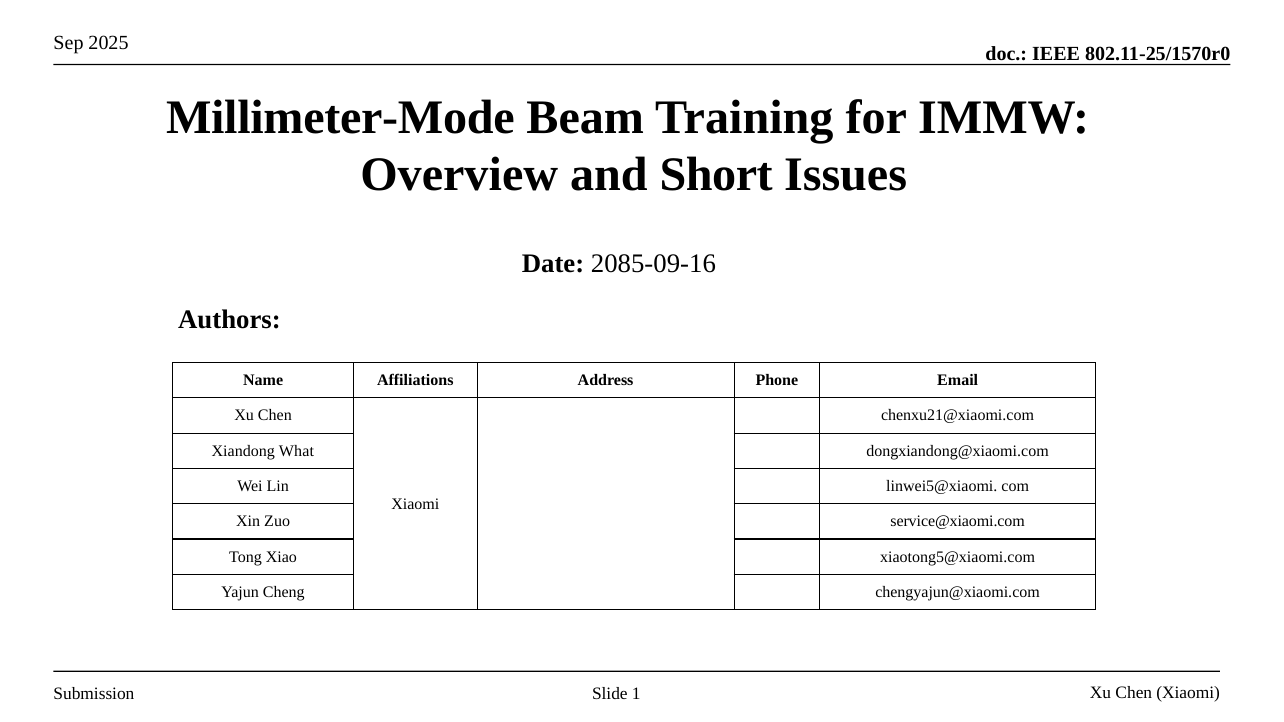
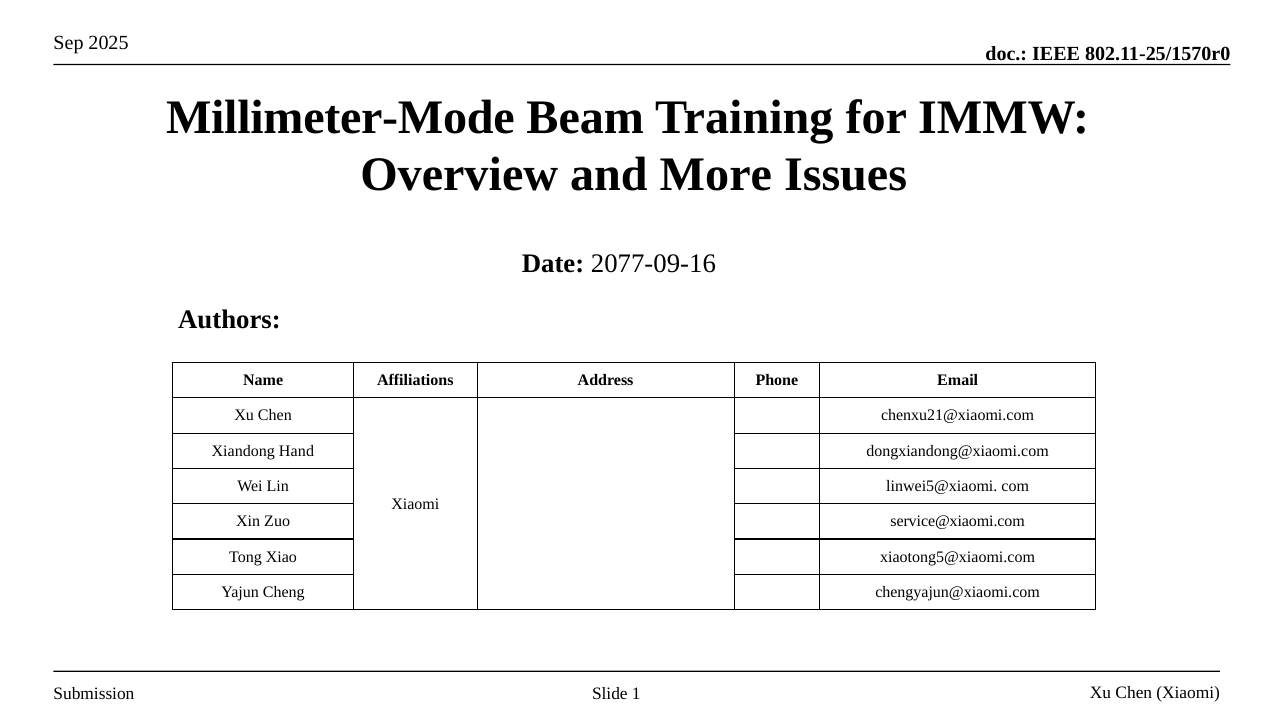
Short: Short -> More
2085-09-16: 2085-09-16 -> 2077-09-16
What: What -> Hand
